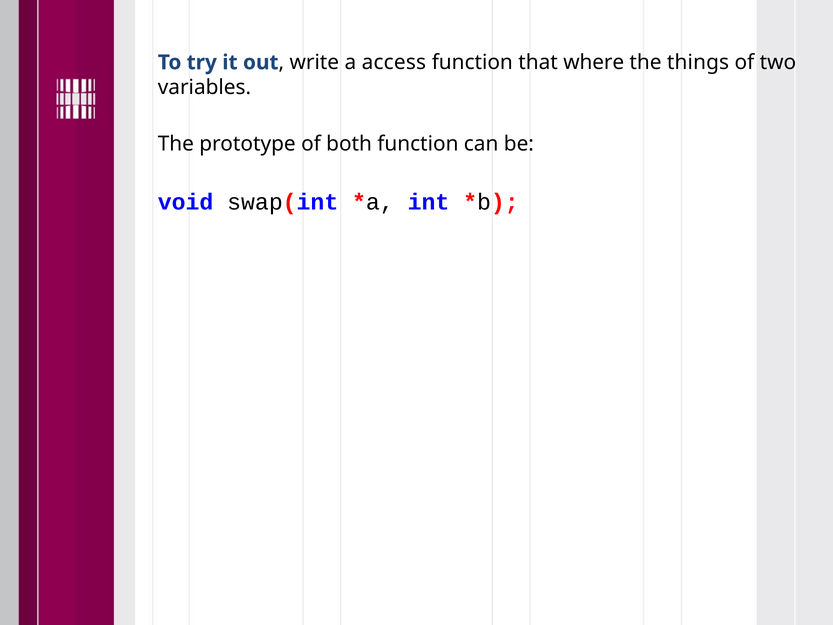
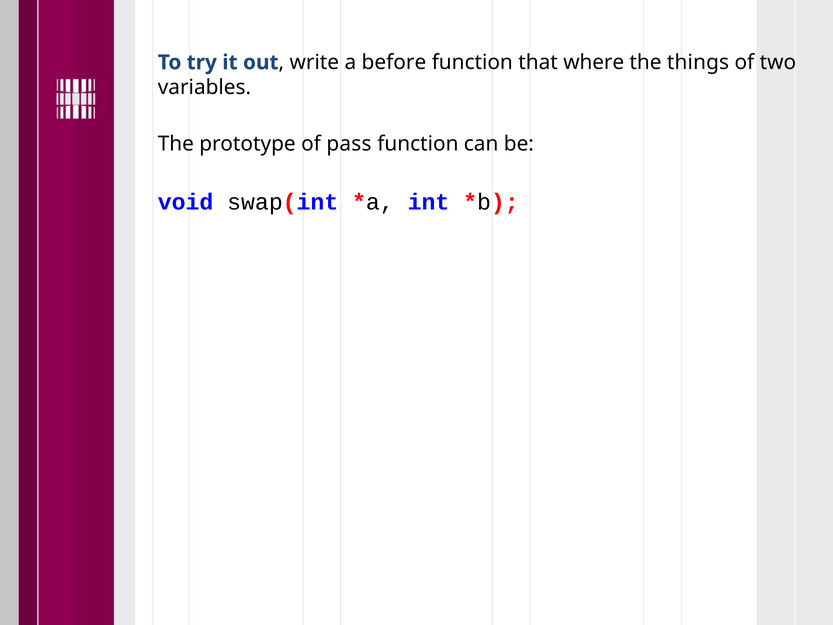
access: access -> before
both: both -> pass
